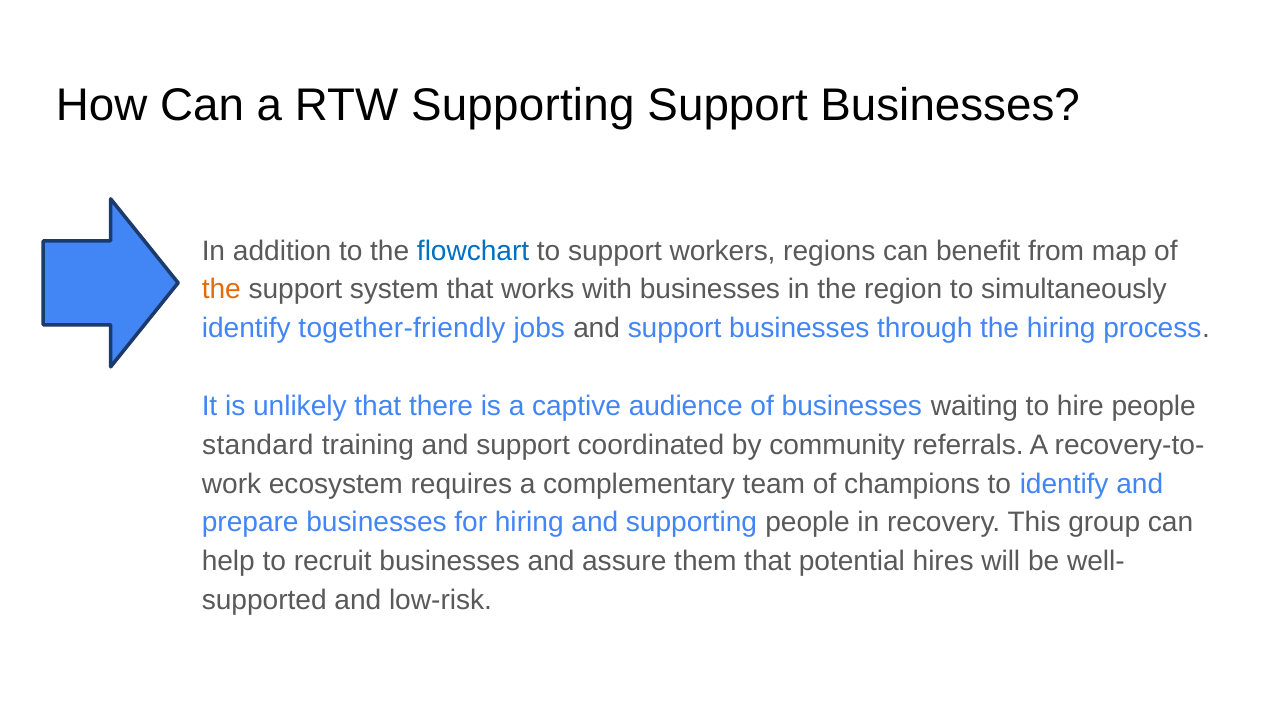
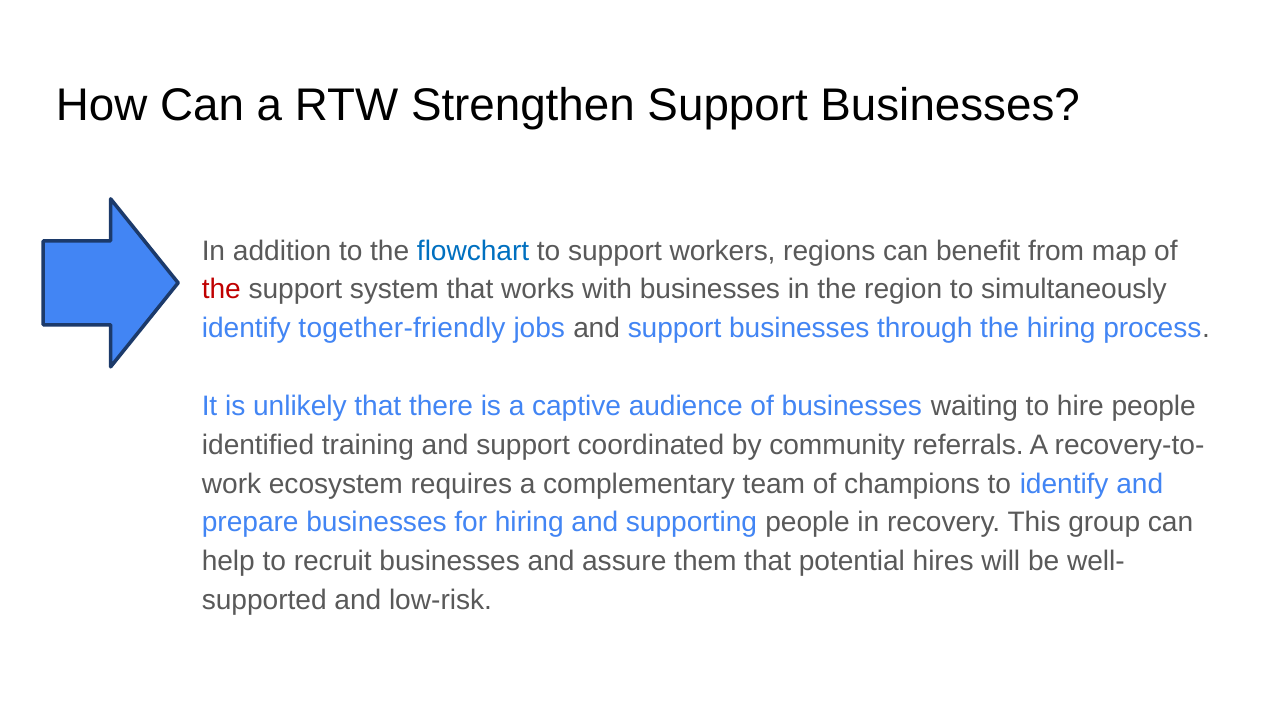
RTW Supporting: Supporting -> Strengthen
the at (221, 290) colour: orange -> red
standard: standard -> identified
